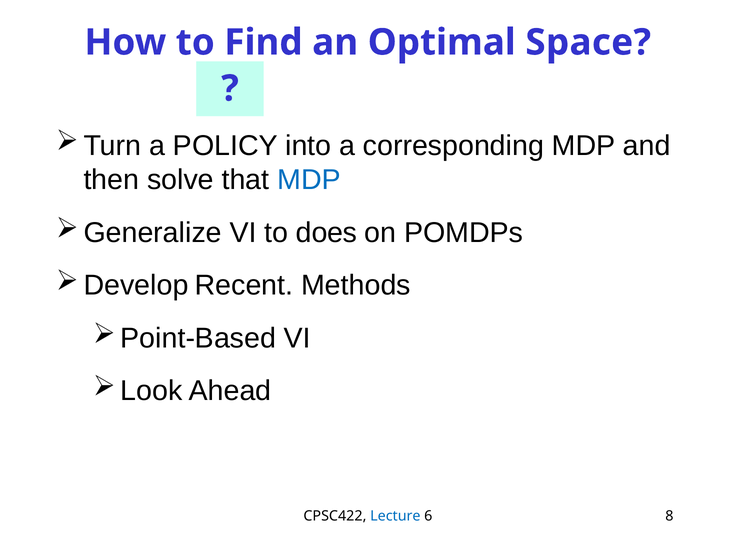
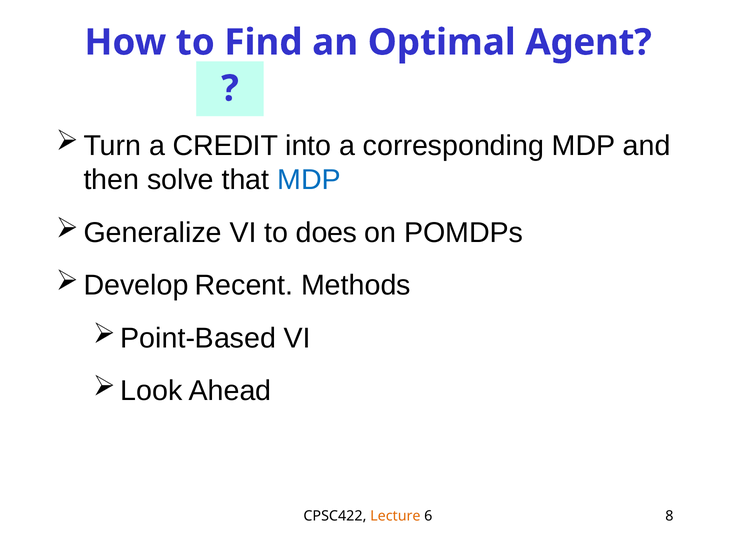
Space: Space -> Agent
POLICY: POLICY -> CREDIT
Lecture colour: blue -> orange
